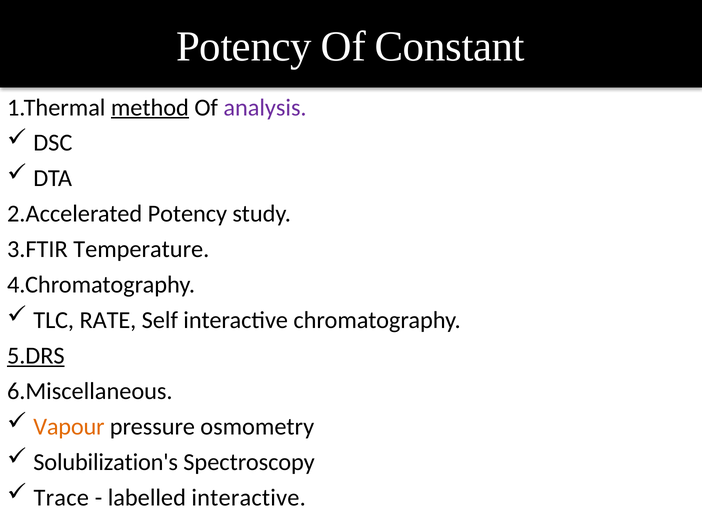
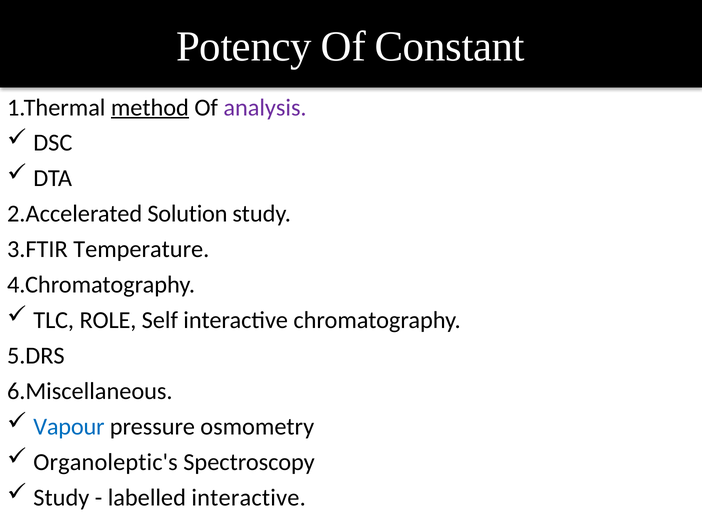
2.Accelerated Potency: Potency -> Solution
RATE: RATE -> ROLE
5.DRS underline: present -> none
Vapour colour: orange -> blue
Solubilization's: Solubilization's -> Organoleptic's
Trace at (61, 498): Trace -> Study
